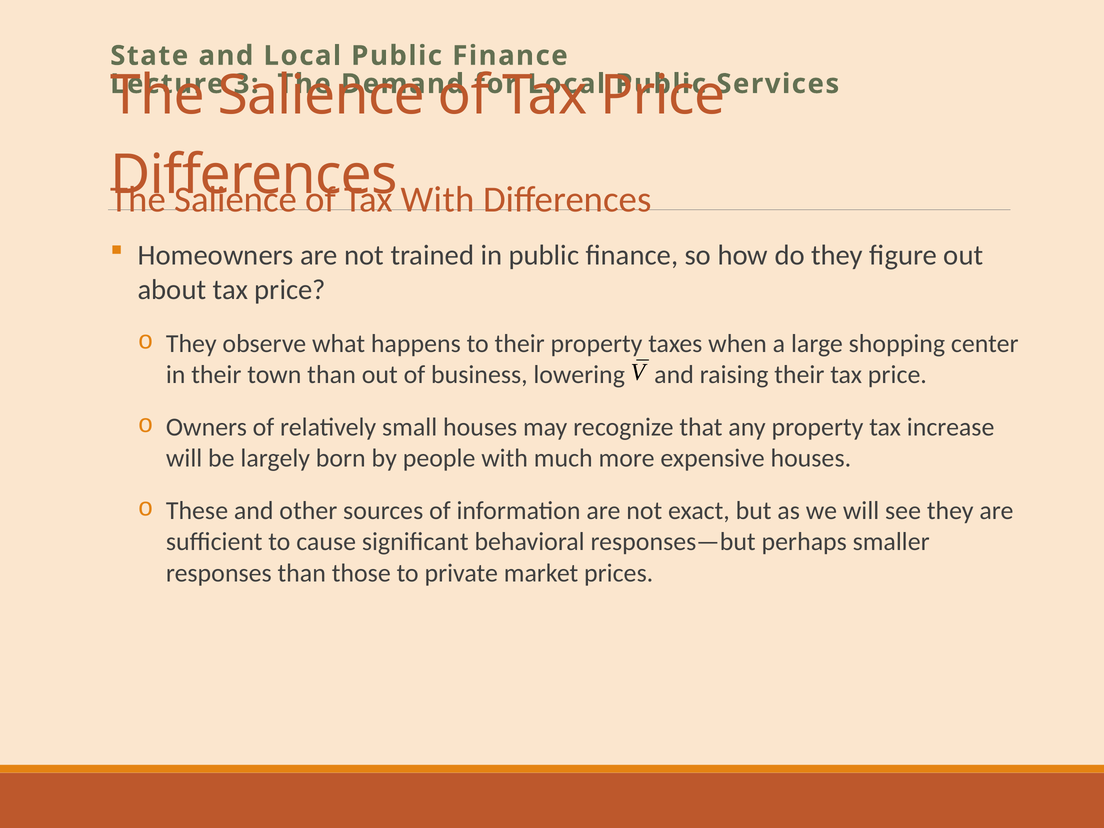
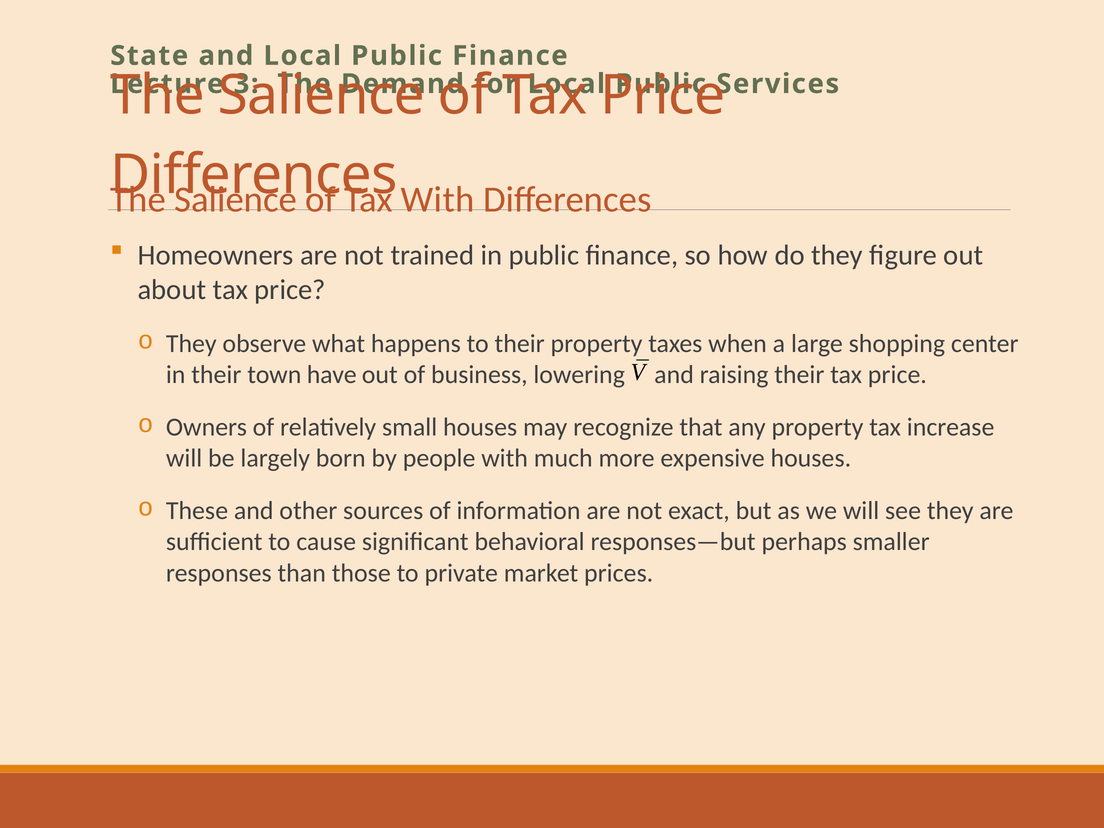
town than: than -> have
